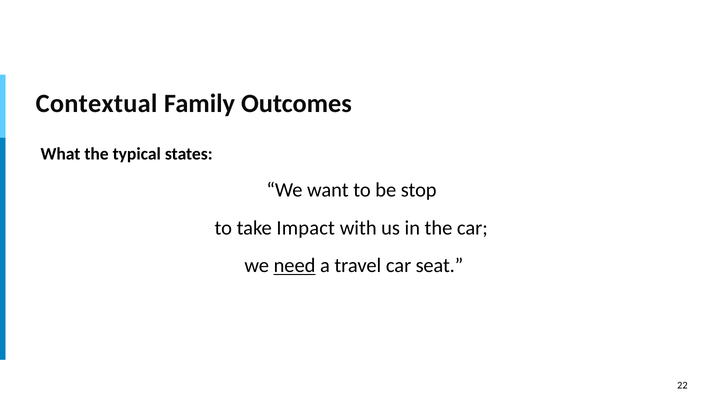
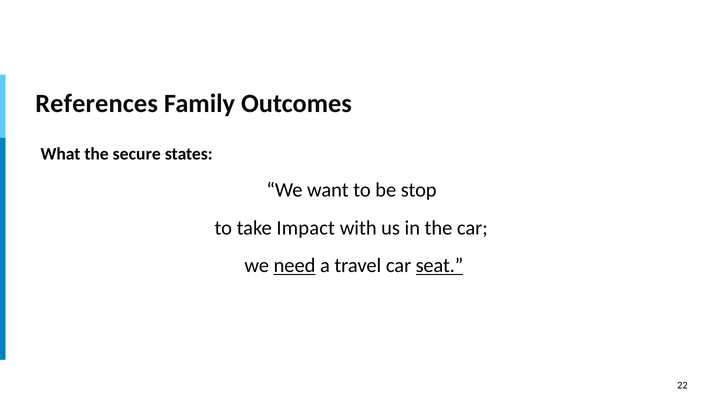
Contextual: Contextual -> References
typical: typical -> secure
seat underline: none -> present
